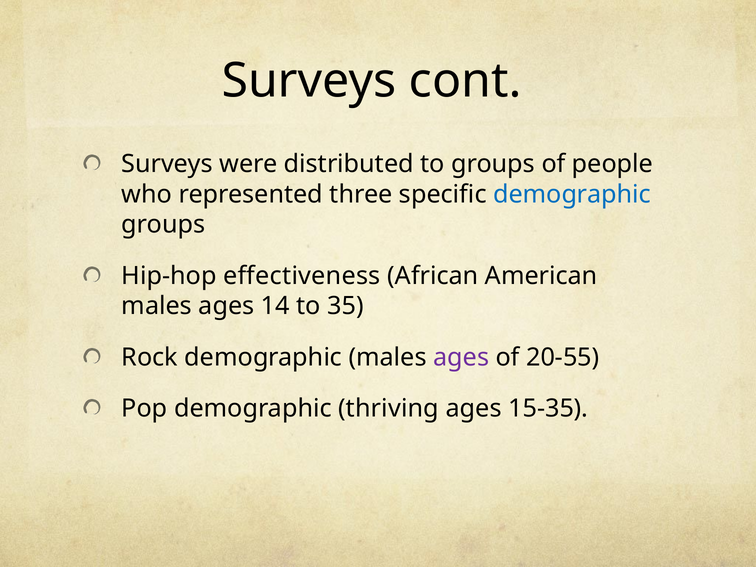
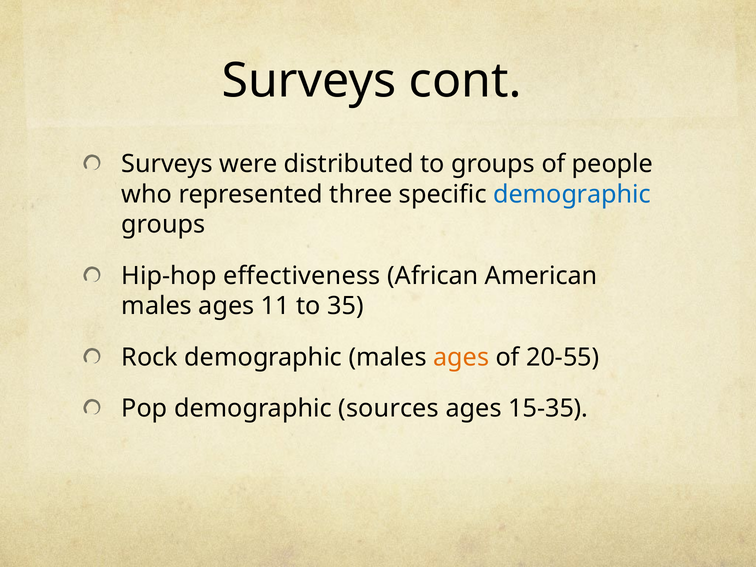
14: 14 -> 11
ages at (461, 357) colour: purple -> orange
thriving: thriving -> sources
